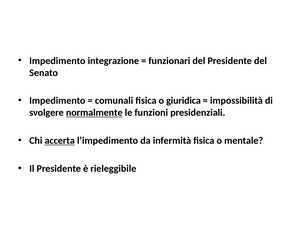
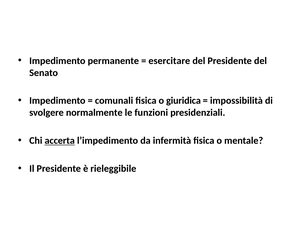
integrazione: integrazione -> permanente
funzionari: funzionari -> esercitare
normalmente underline: present -> none
